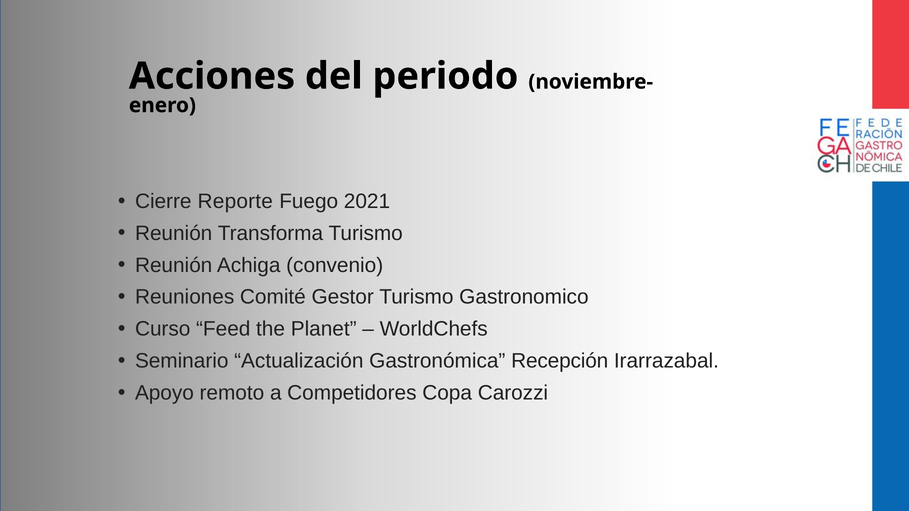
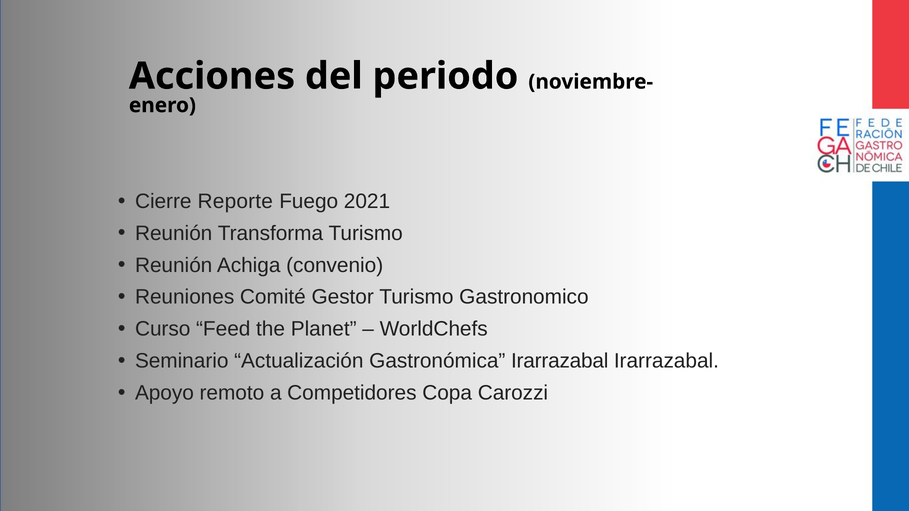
Gastronómica Recepción: Recepción -> Irarrazabal
